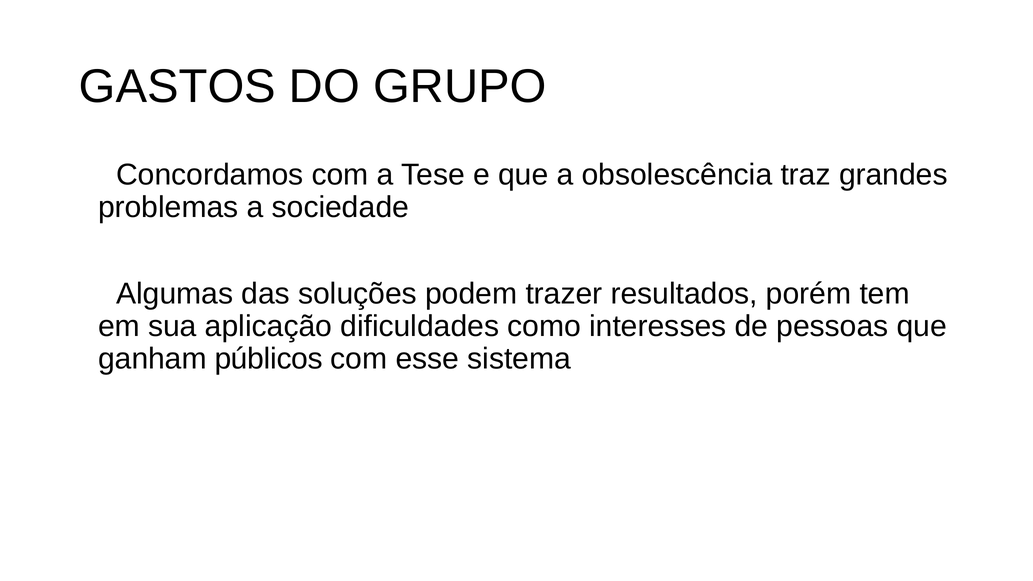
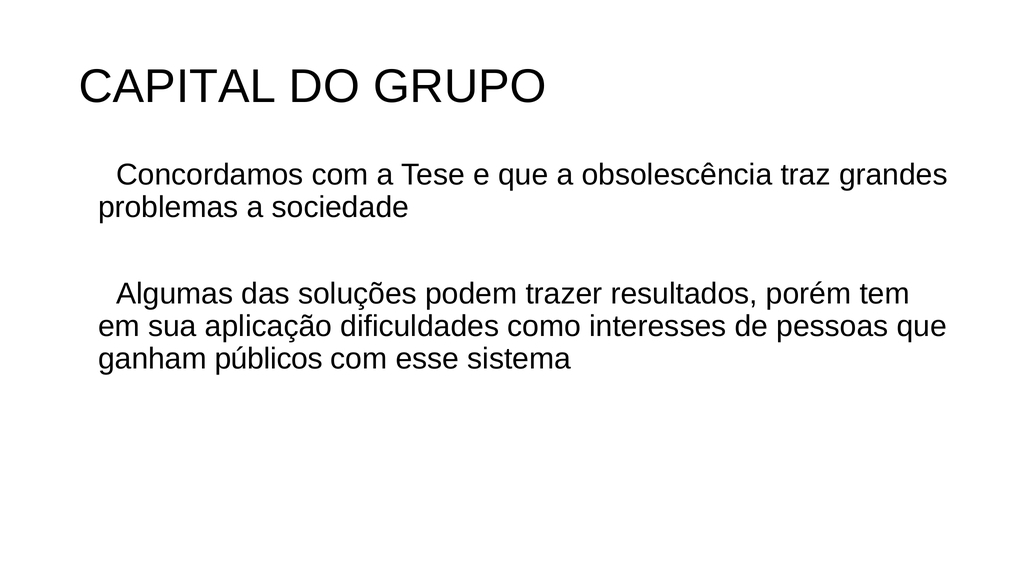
GASTOS: GASTOS -> CAPITAL
